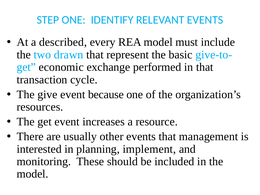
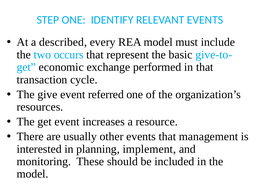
drawn: drawn -> occurs
because: because -> referred
